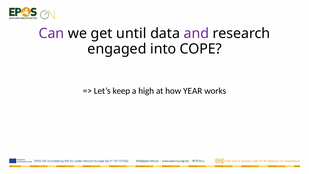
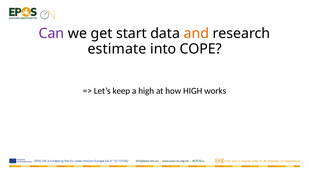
until: until -> start
and colour: purple -> orange
engaged: engaged -> estimate
how YEAR: YEAR -> HIGH
